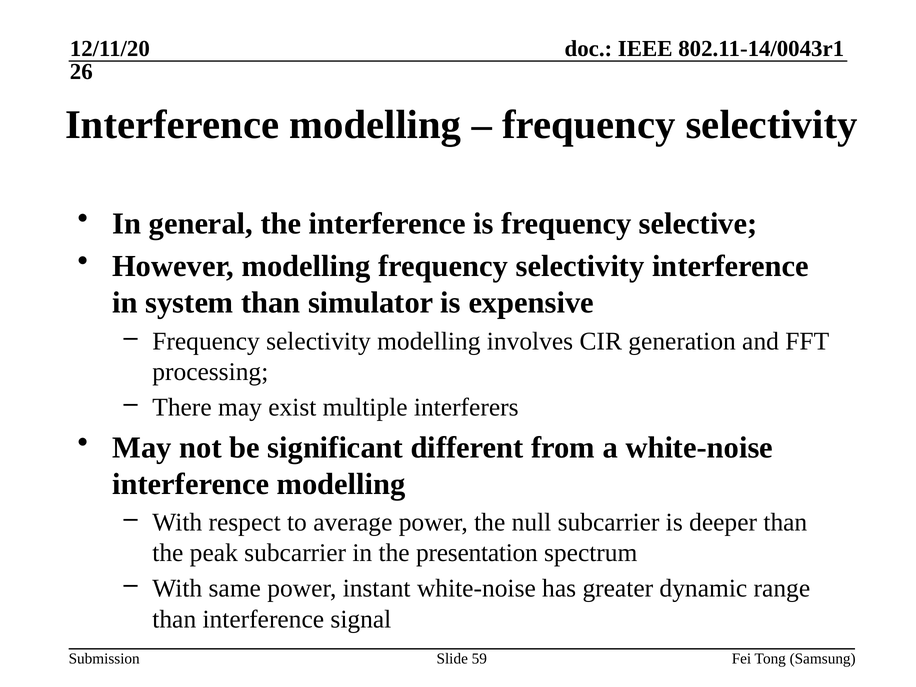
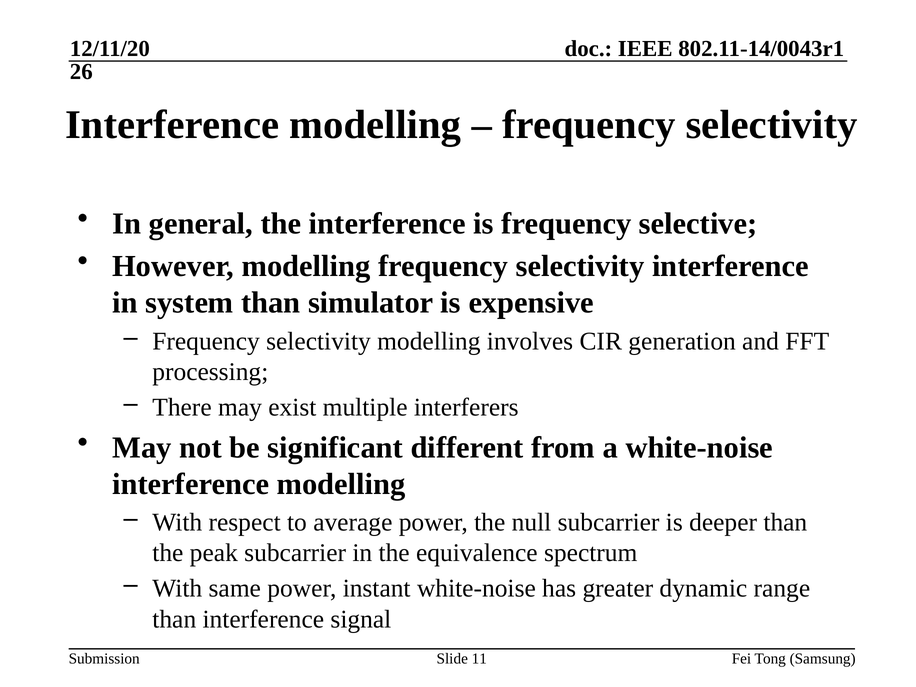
presentation: presentation -> equivalence
59: 59 -> 11
